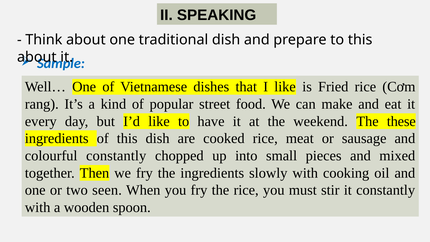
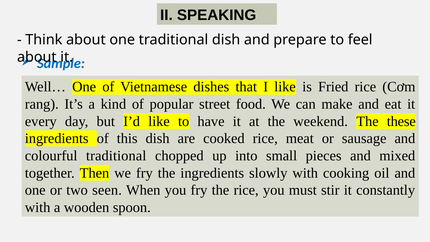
to this: this -> feel
colourful constantly: constantly -> traditional
